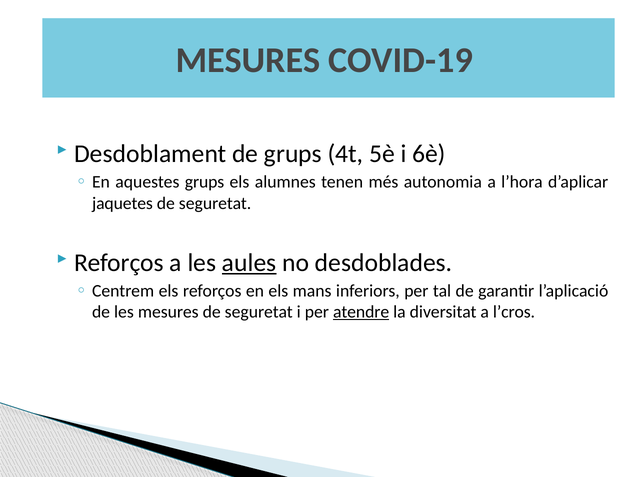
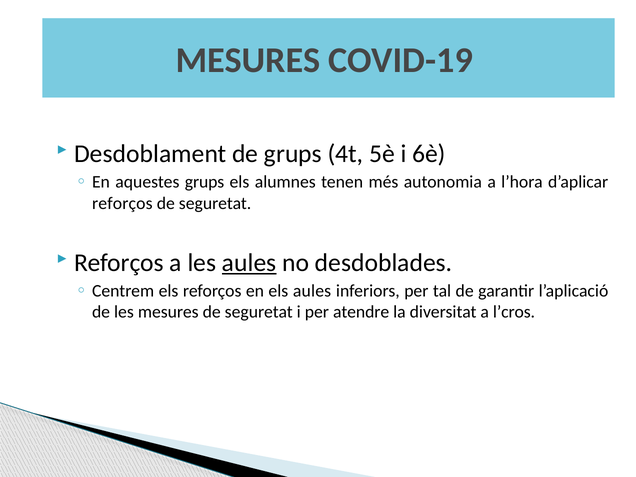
jaquetes at (122, 203): jaquetes -> reforços
els mans: mans -> aules
atendre underline: present -> none
